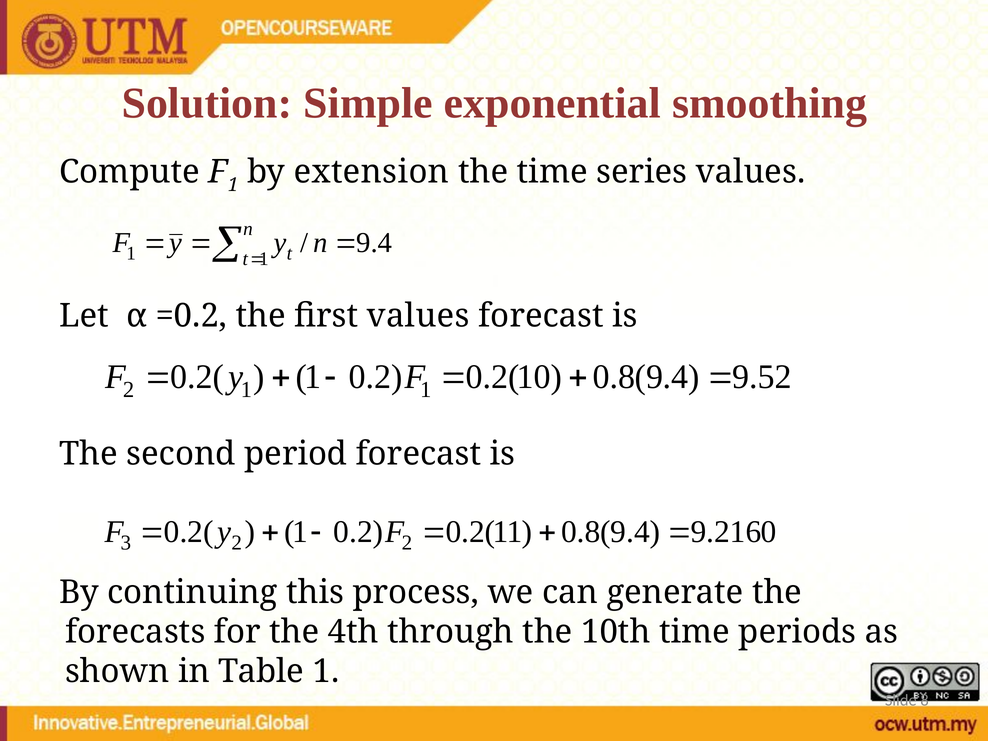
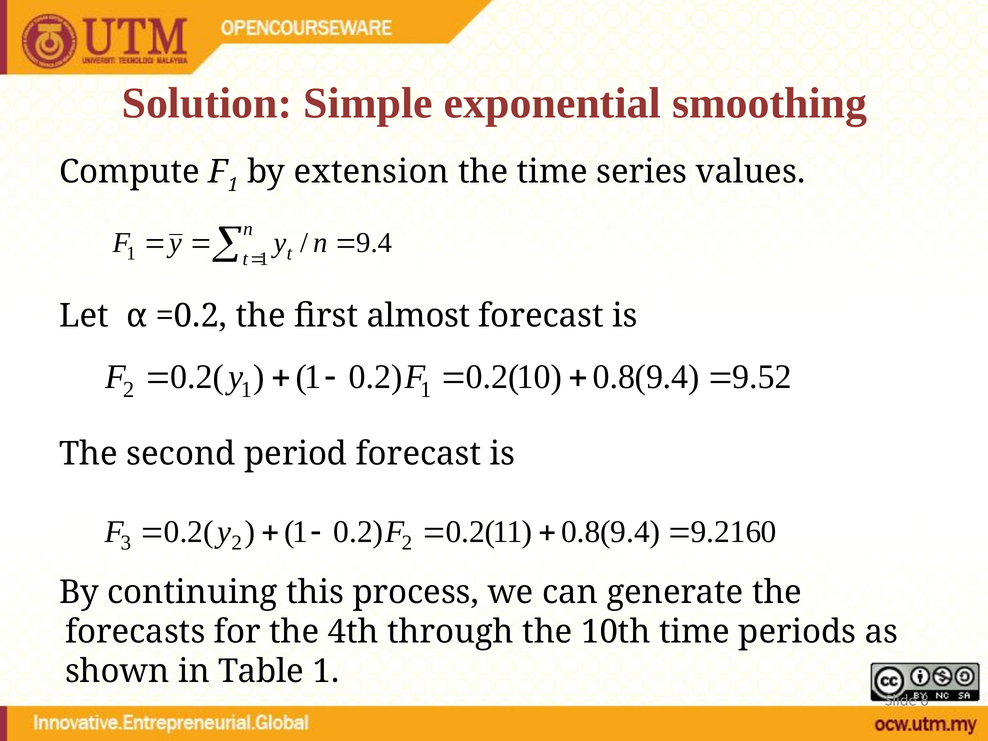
first values: values -> almost
